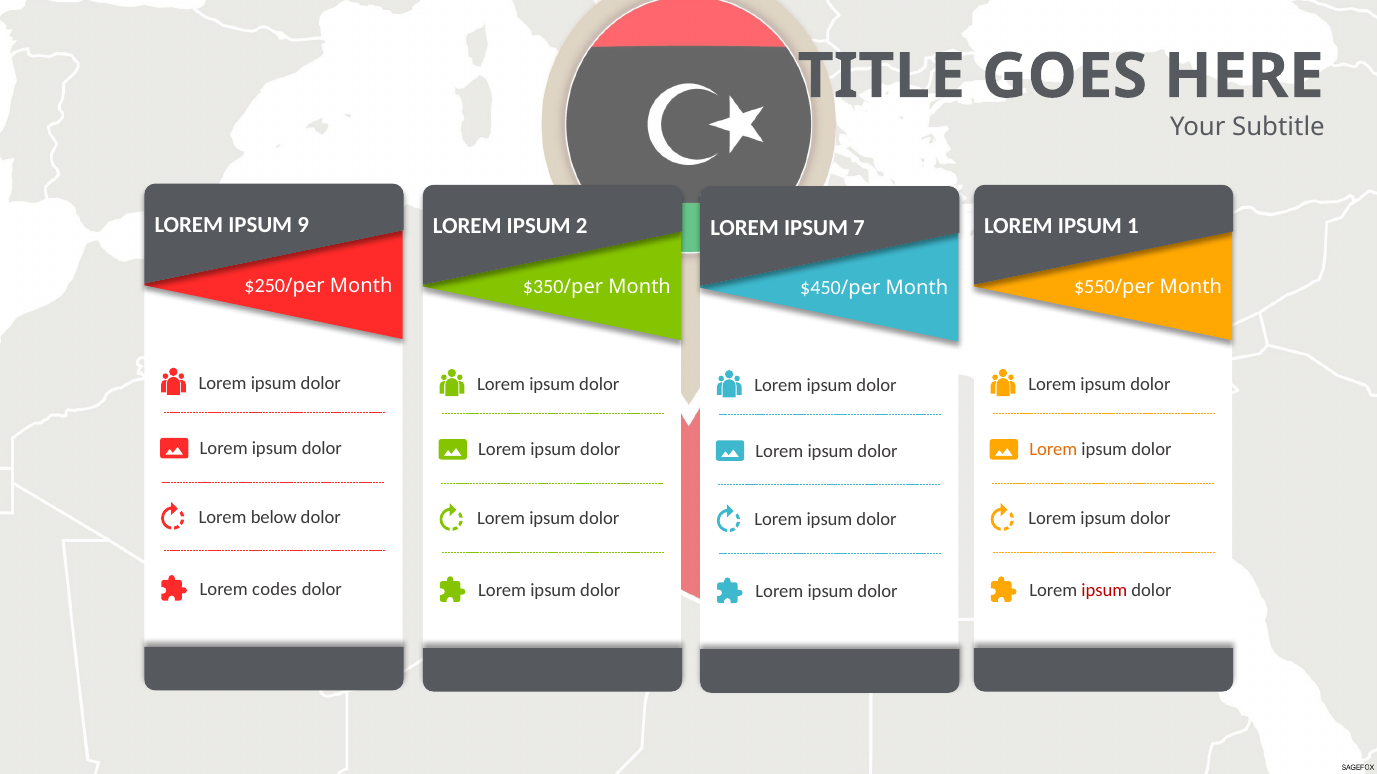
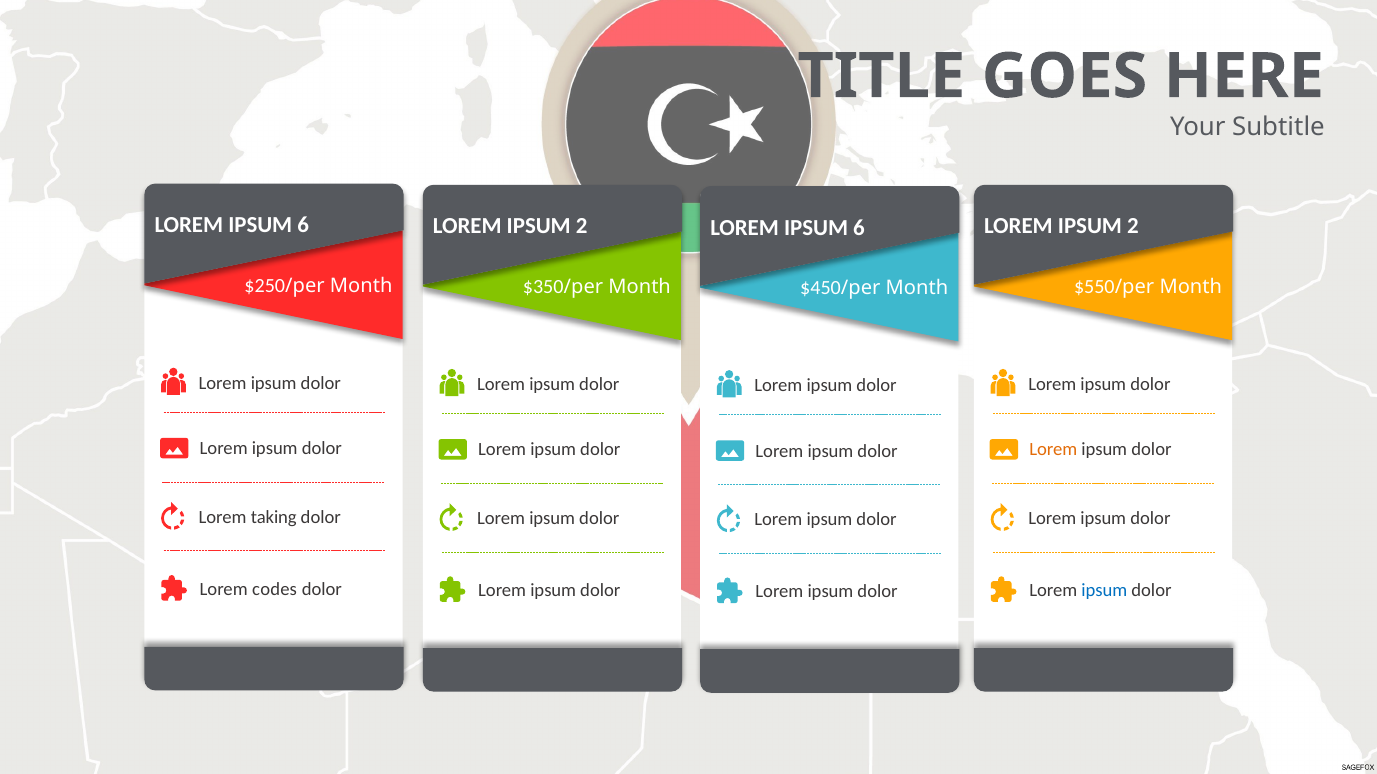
9 at (303, 225): 9 -> 6
1 at (1133, 226): 1 -> 2
7 at (859, 228): 7 -> 6
below: below -> taking
ipsum at (1104, 591) colour: red -> blue
